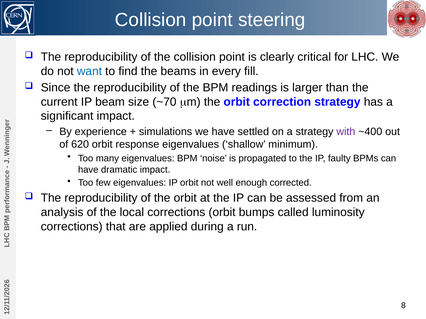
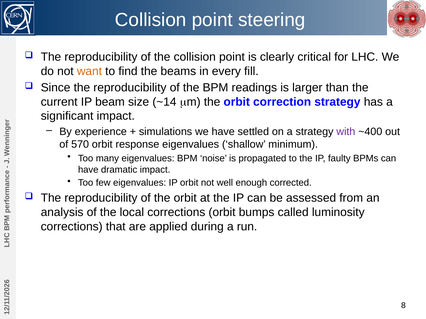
want colour: blue -> orange
~70: ~70 -> ~14
620: 620 -> 570
